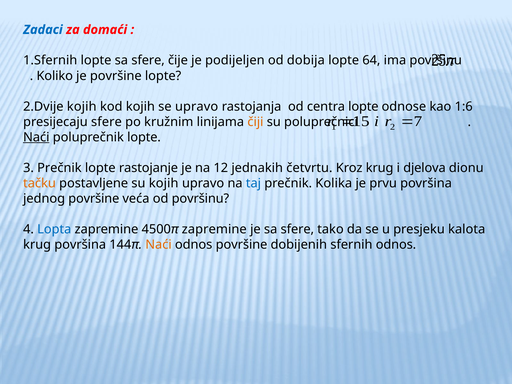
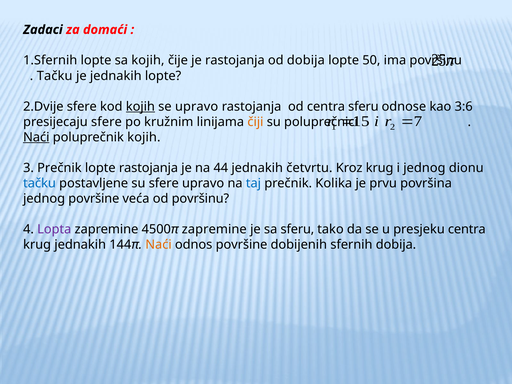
Zadaci colour: blue -> black
lopte sa sfere: sfere -> kojih
je podijeljen: podijeljen -> rastojanja
64: 64 -> 50
Koliko at (55, 76): Koliko -> Tačku
je površine: površine -> jednakih
2.Dvije kojih: kojih -> sfere
kojih at (140, 107) underline: none -> present
centra lopte: lopte -> sferu
1:6: 1:6 -> 3:6
poluprečnik lopte: lopte -> kojih
lopte rastojanje: rastojanje -> rastojanja
12: 12 -> 44
i djelova: djelova -> jednog
tačku at (39, 183) colour: orange -> blue
su kojih: kojih -> sfere
Lopta colour: blue -> purple
je sa sfere: sfere -> sferu
presjeku kalota: kalota -> centra
krug površina: površina -> jednakih
sfernih odnos: odnos -> dobija
